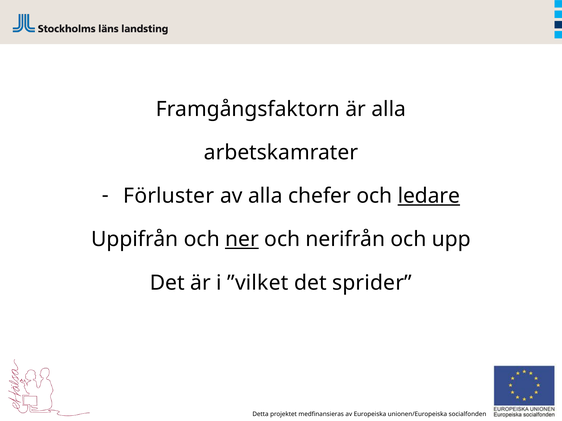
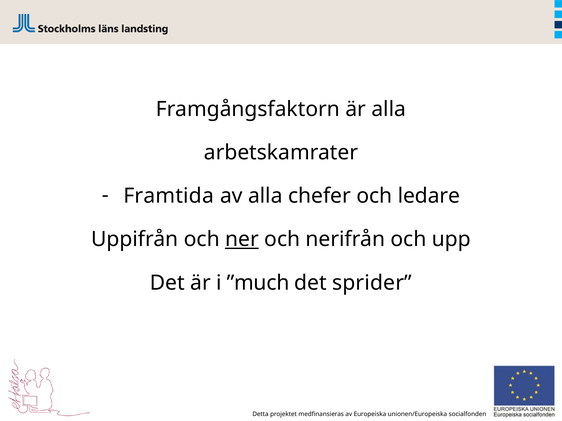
Förluster: Förluster -> Framtida
ledare underline: present -> none
”vilket: ”vilket -> ”much
